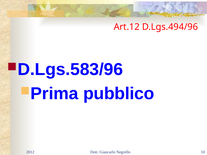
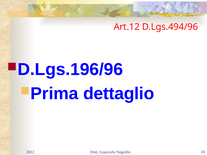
D.Lgs.583/96: D.Lgs.583/96 -> D.Lgs.196/96
pubblico: pubblico -> dettaglio
